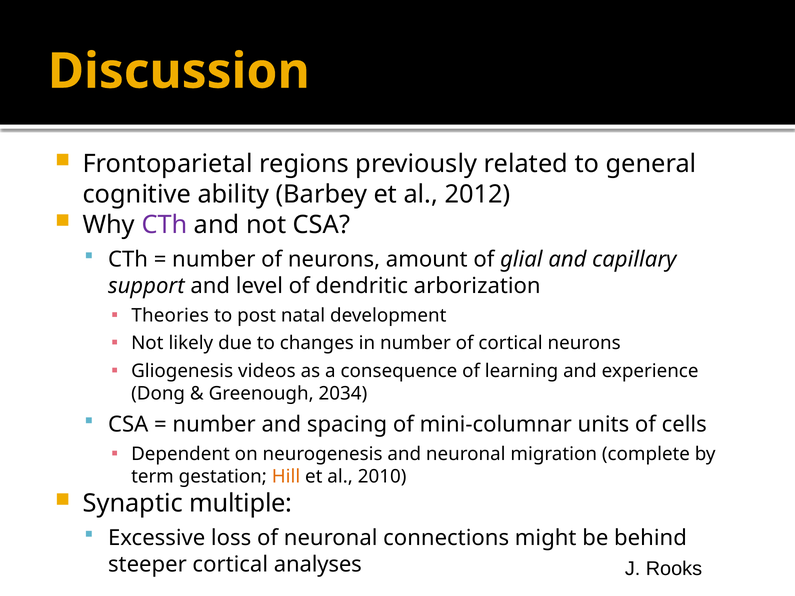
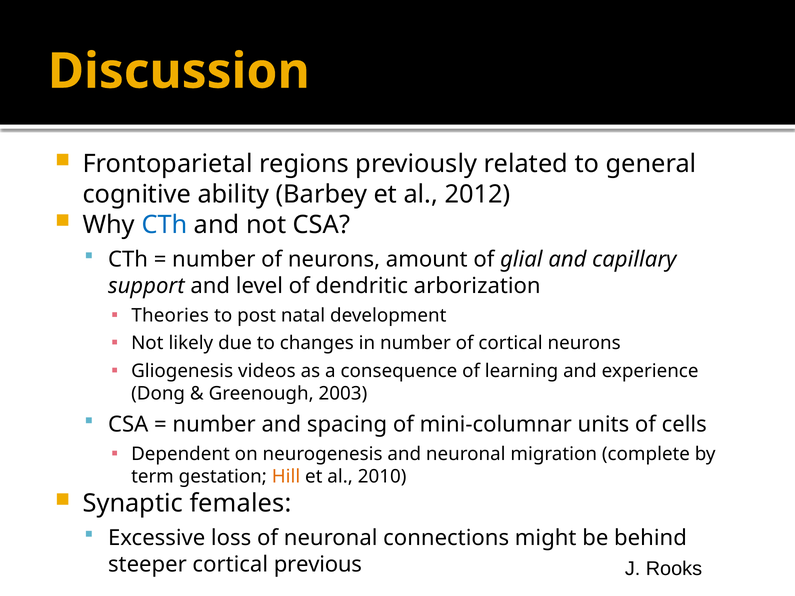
CTh at (164, 225) colour: purple -> blue
2034: 2034 -> 2003
multiple: multiple -> females
analyses: analyses -> previous
